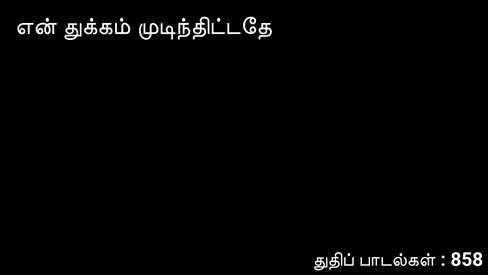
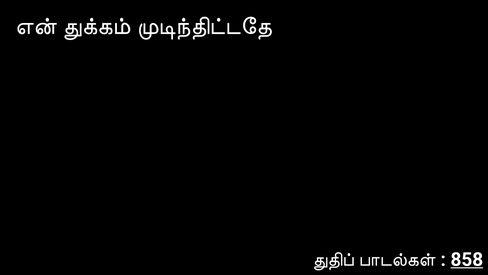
858 underline: none -> present
